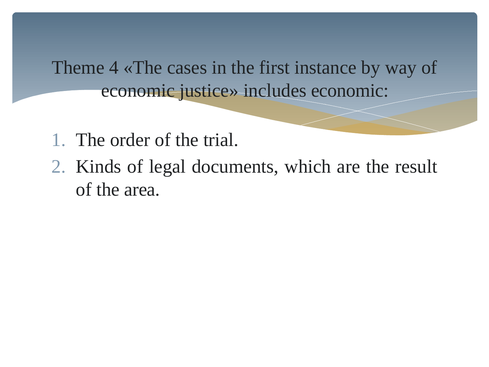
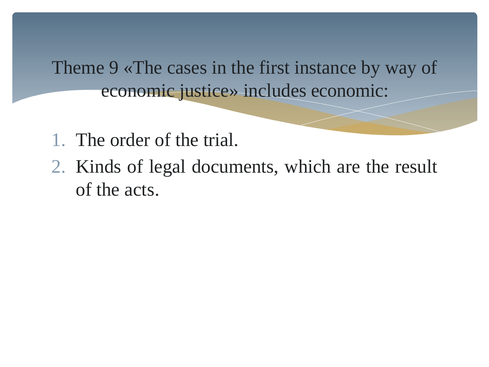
4: 4 -> 9
area: area -> acts
